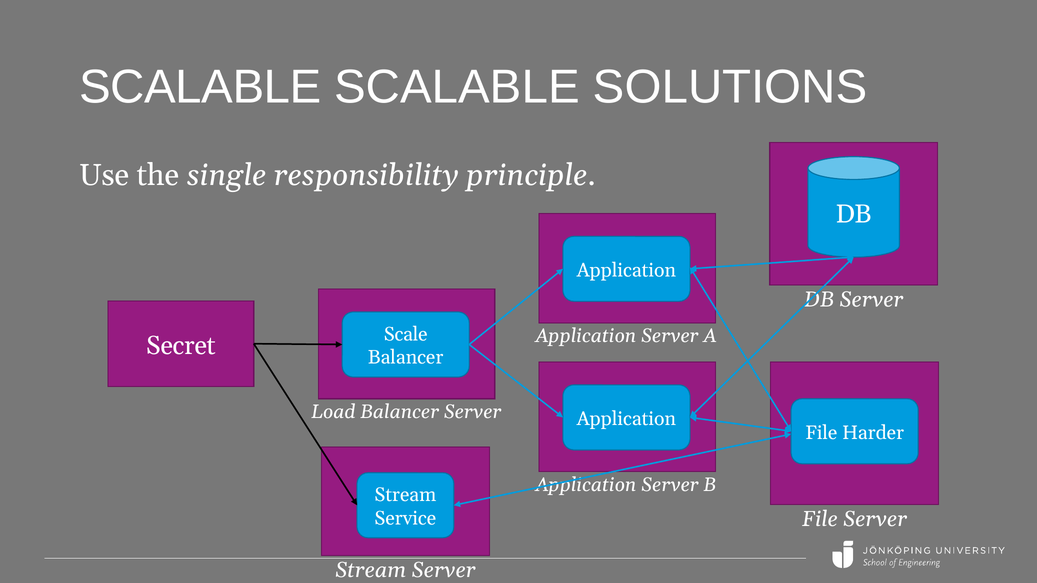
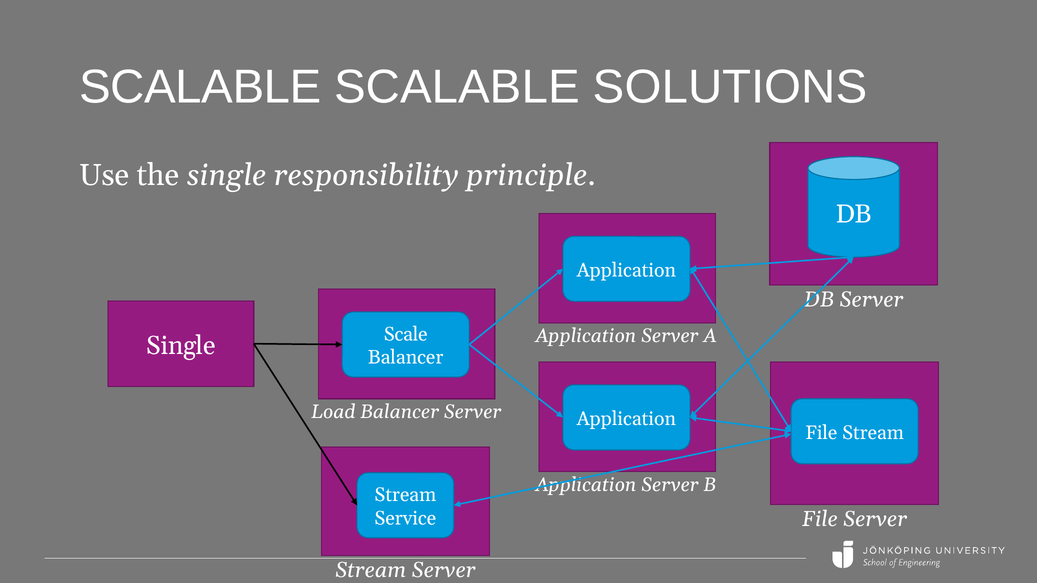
Secret at (181, 346): Secret -> Single
File Harder: Harder -> Stream
